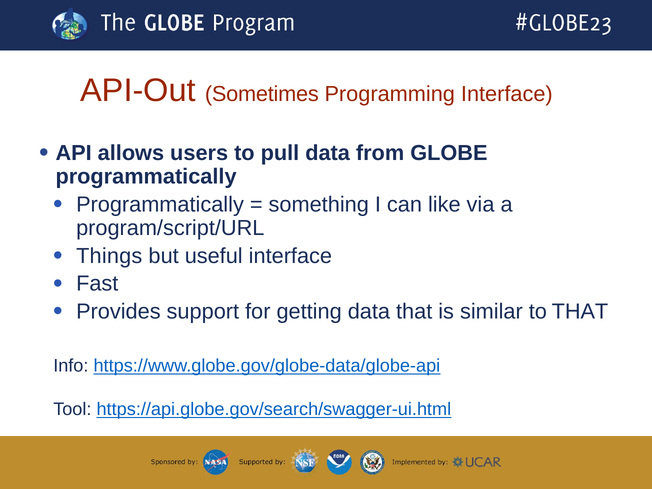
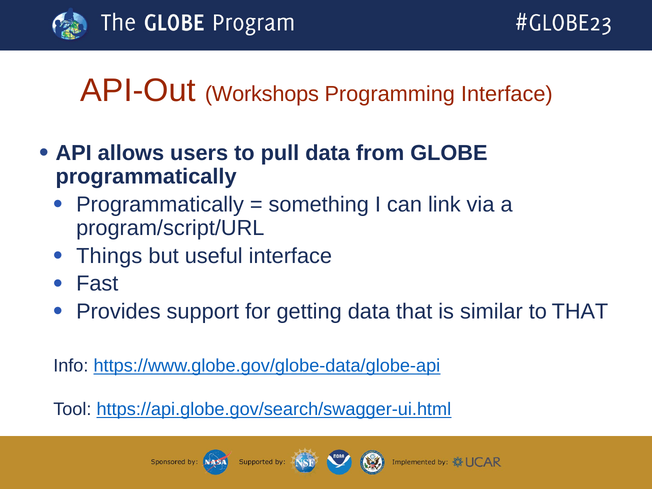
Sometimes: Sometimes -> Workshops
like: like -> link
